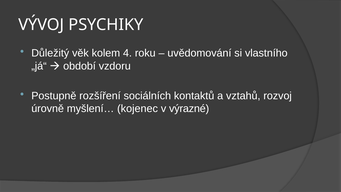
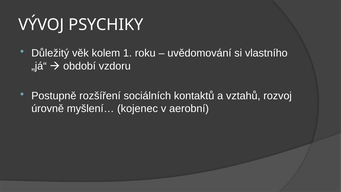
4: 4 -> 1
výrazné: výrazné -> aerobní
